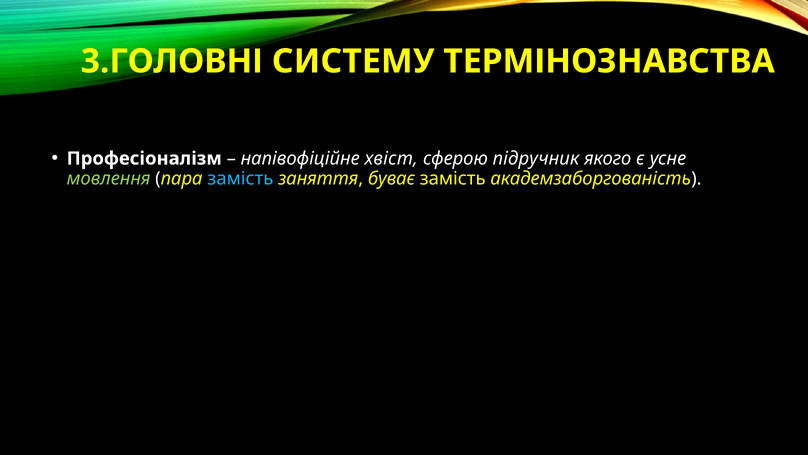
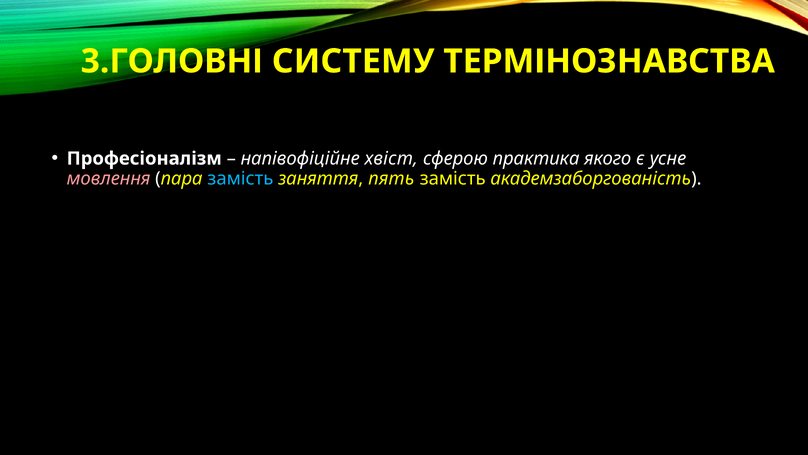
підручник: підручник -> практика
мовлення colour: light green -> pink
буває: буває -> пять
